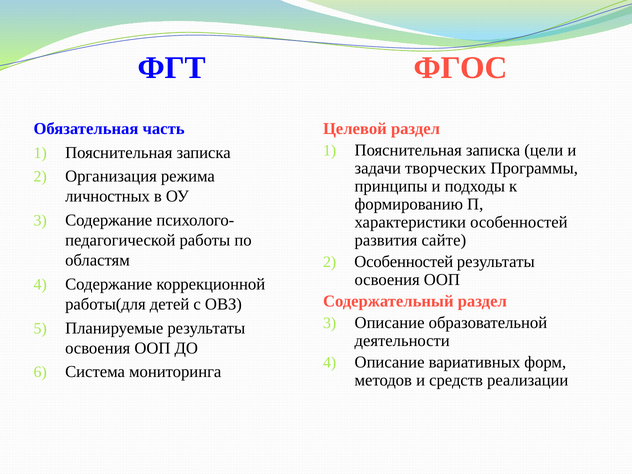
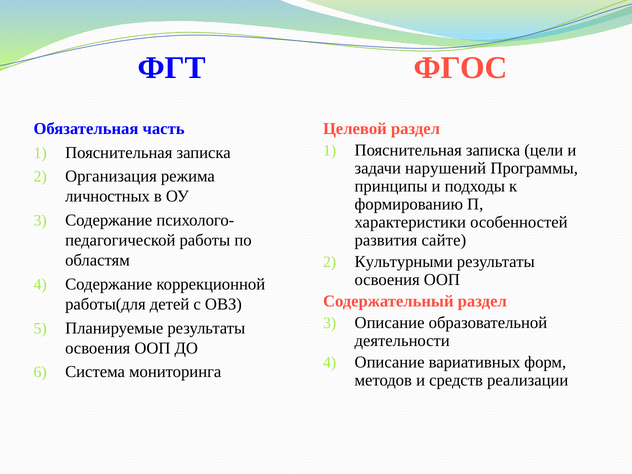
творческих: творческих -> нарушений
Особенностей at (404, 262): Особенностей -> Культурными
